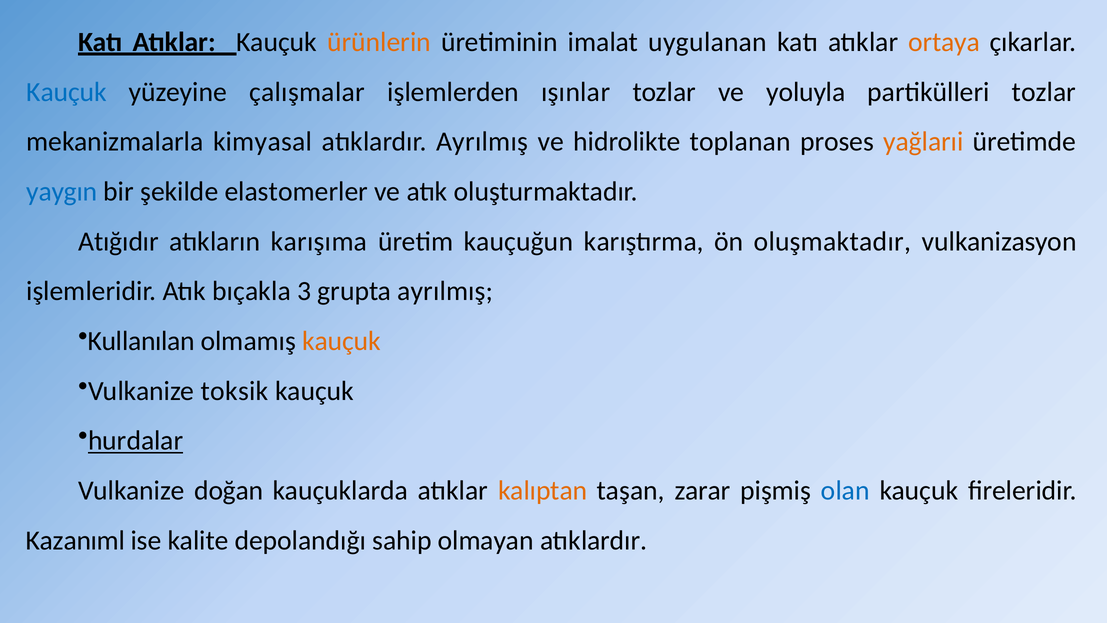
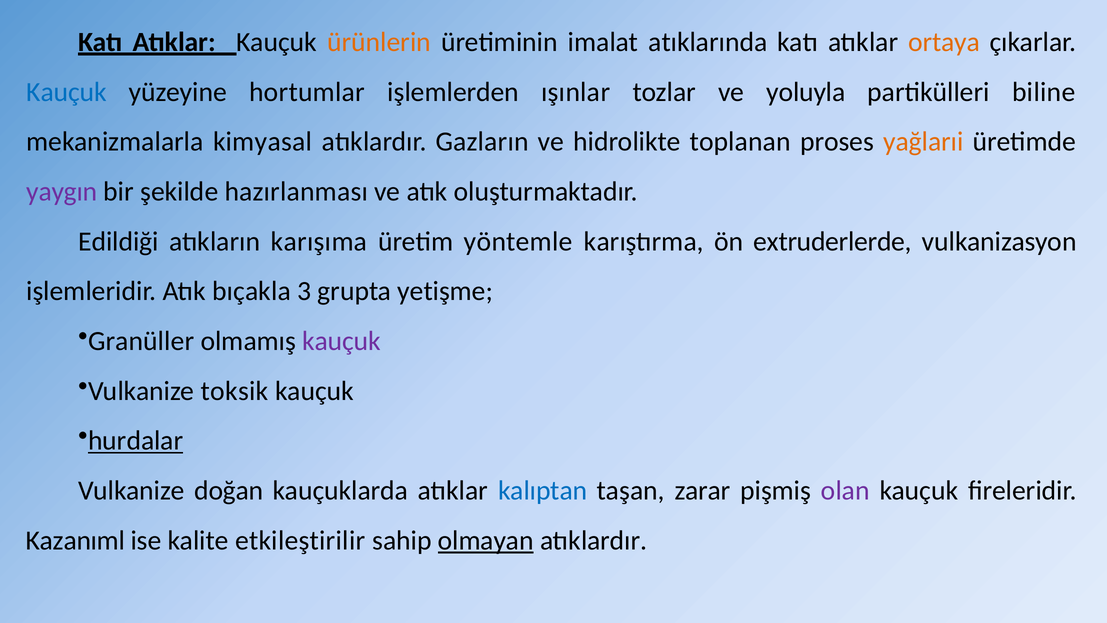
uygulanan: uygulanan -> atıklarında
çalışmalar: çalışmalar -> hortumlar
partikülleri tozlar: tozlar -> biline
atıklardır Ayrılmış: Ayrılmış -> Gazların
yaygın colour: blue -> purple
elastomerler: elastomerler -> hazırlanması
Atığıdır: Atığıdır -> Edildiği
kauçuğun: kauçuğun -> yöntemle
oluşmaktadır: oluşmaktadır -> extruderlerde
grupta ayrılmış: ayrılmış -> yetişme
Kullanılan: Kullanılan -> Granüller
kauçuk at (342, 341) colour: orange -> purple
kalıptan colour: orange -> blue
olan colour: blue -> purple
depolandığı: depolandığı -> etkileştirilir
olmayan underline: none -> present
